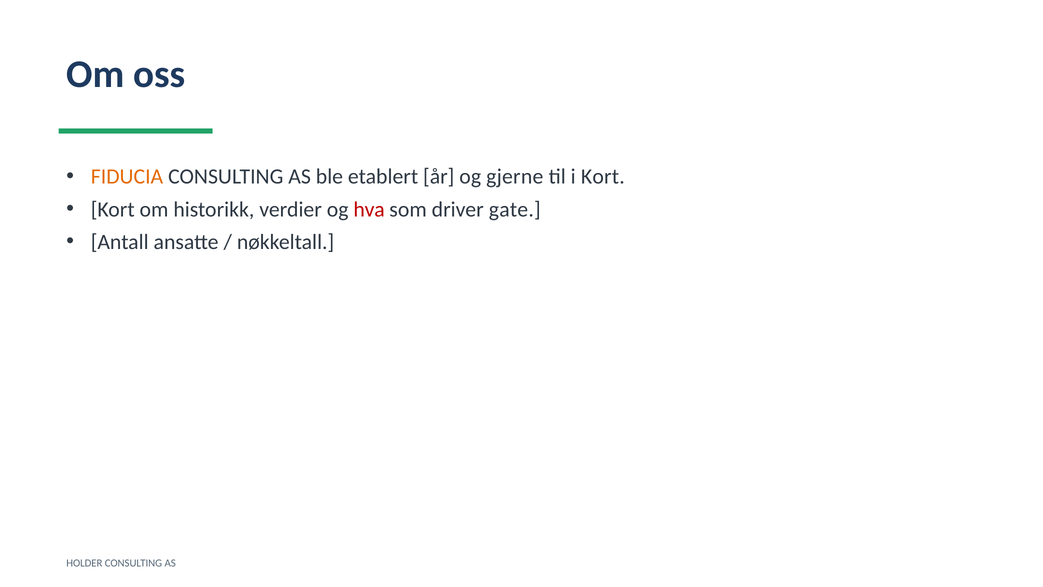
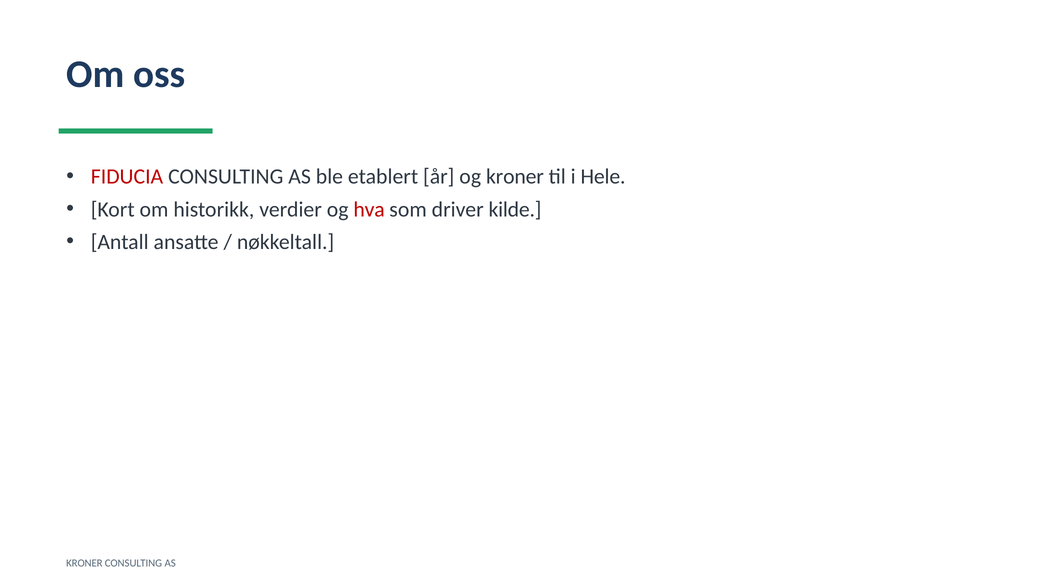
FIDUCIA colour: orange -> red
og gjerne: gjerne -> kroner
i Kort: Kort -> Hele
gate: gate -> kilde
HOLDER at (84, 563): HOLDER -> KRONER
